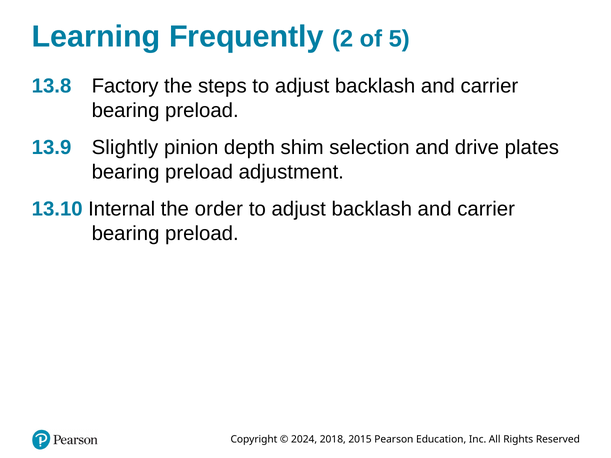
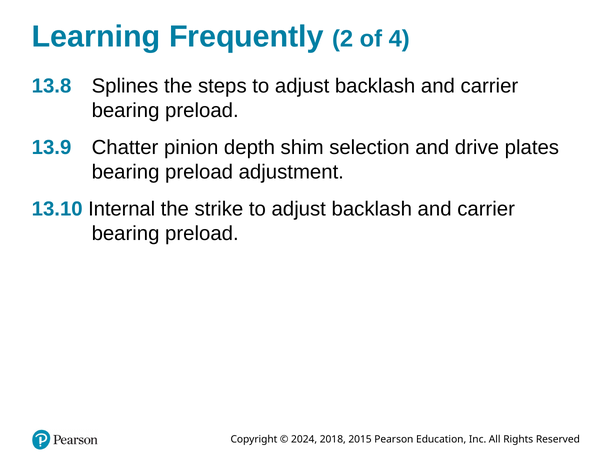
5: 5 -> 4
Factory: Factory -> Splines
Slightly: Slightly -> Chatter
order: order -> strike
